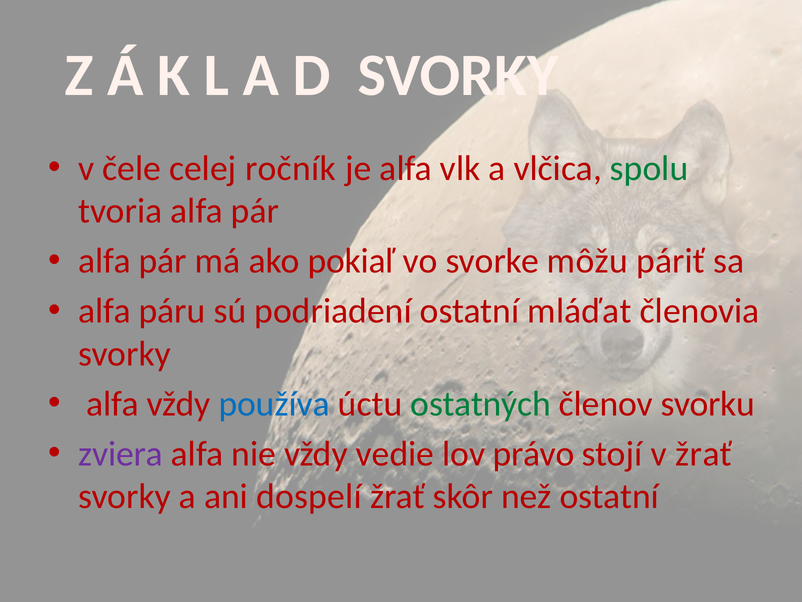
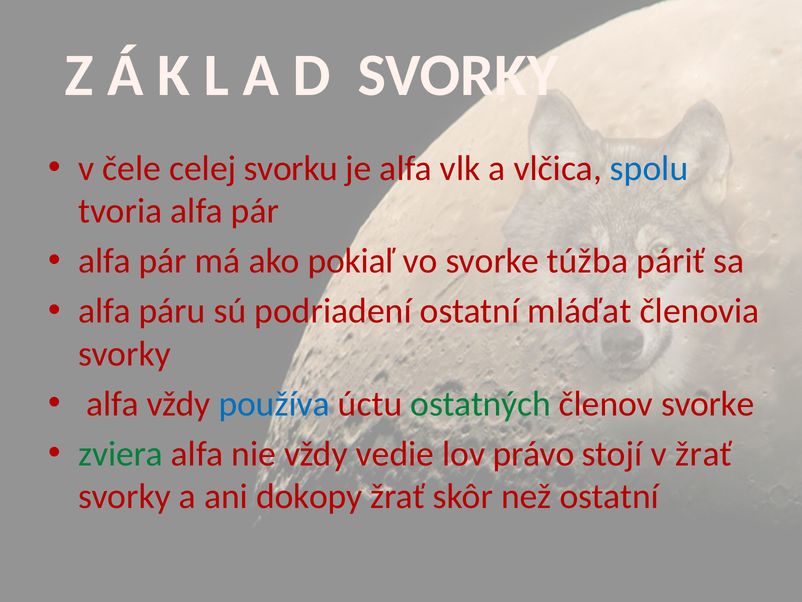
ročník: ročník -> svorku
spolu colour: green -> blue
môžu: môžu -> túžba
členov svorku: svorku -> svorke
zviera colour: purple -> green
dospelí: dospelí -> dokopy
